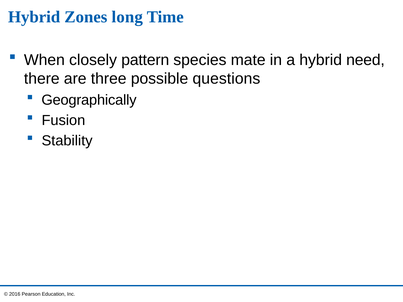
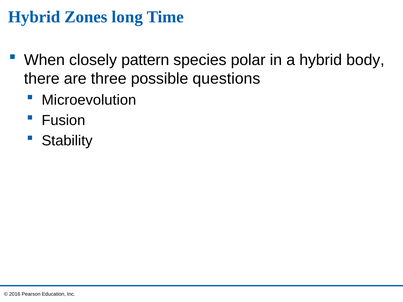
mate: mate -> polar
need: need -> body
Geographically: Geographically -> Microevolution
